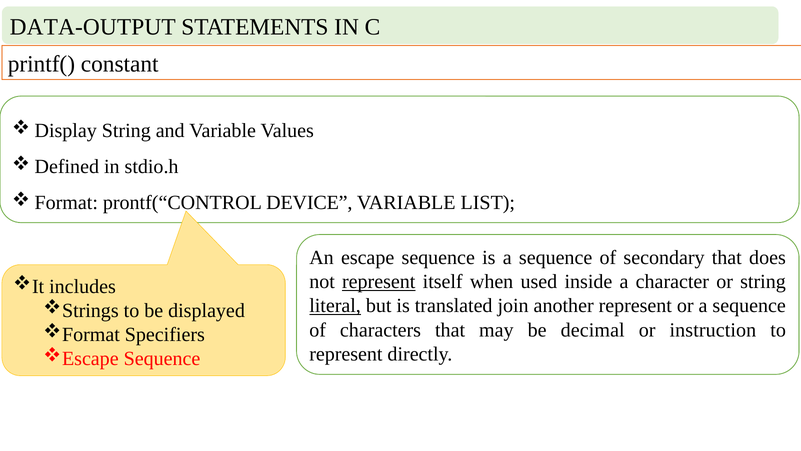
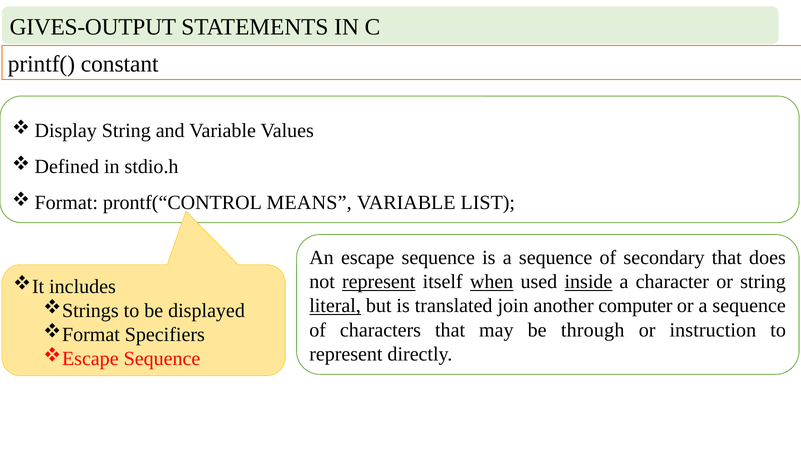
DATA-OUTPUT: DATA-OUTPUT -> GIVES-OUTPUT
DEVICE: DEVICE -> MEANS
when underline: none -> present
inside underline: none -> present
another represent: represent -> computer
decimal: decimal -> through
